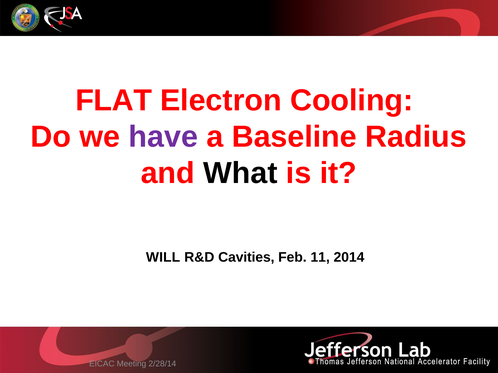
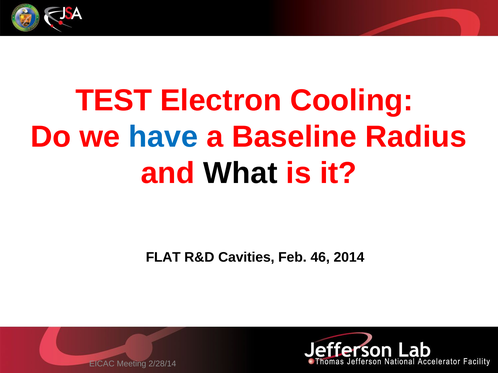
FLAT: FLAT -> TEST
have colour: purple -> blue
WILL: WILL -> FLAT
11: 11 -> 46
